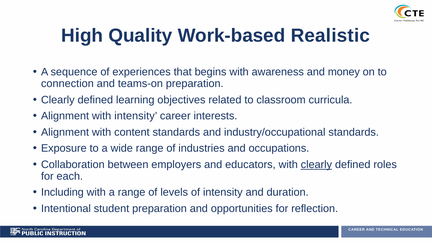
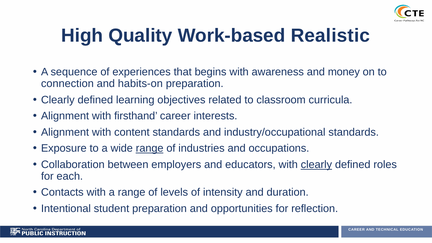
teams-on: teams-on -> habits-on
with intensity: intensity -> firsthand
range at (150, 148) underline: none -> present
Including: Including -> Contacts
